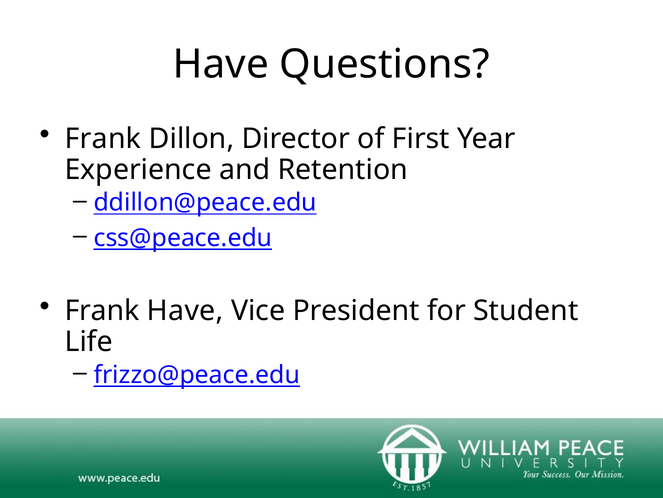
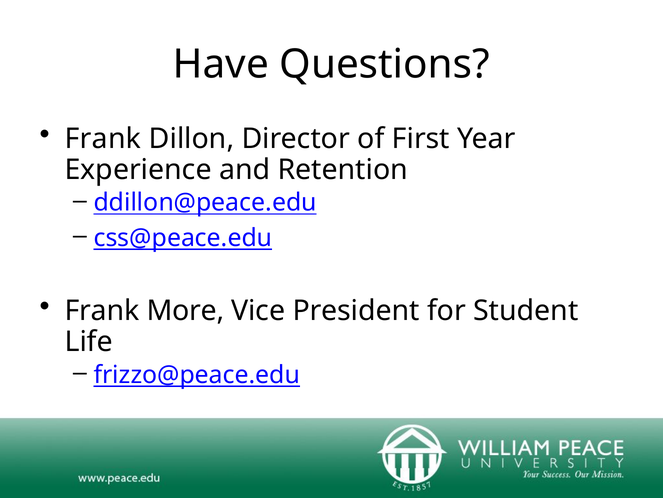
Frank Have: Have -> More
